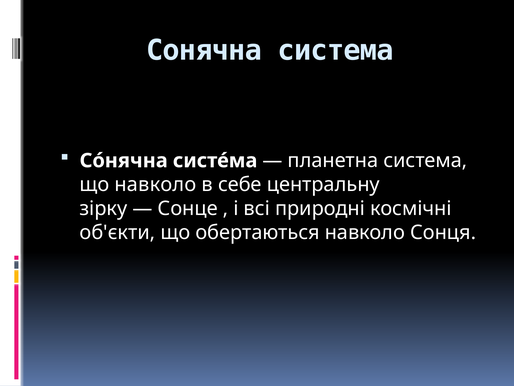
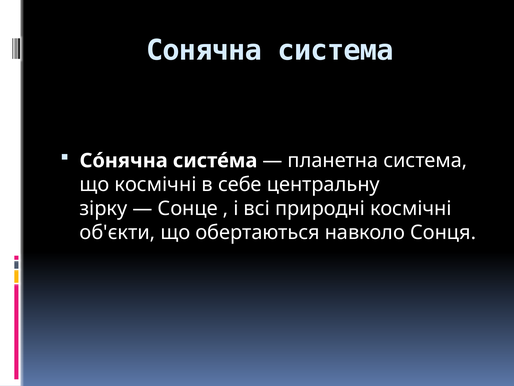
що навколо: навколо -> космічні
